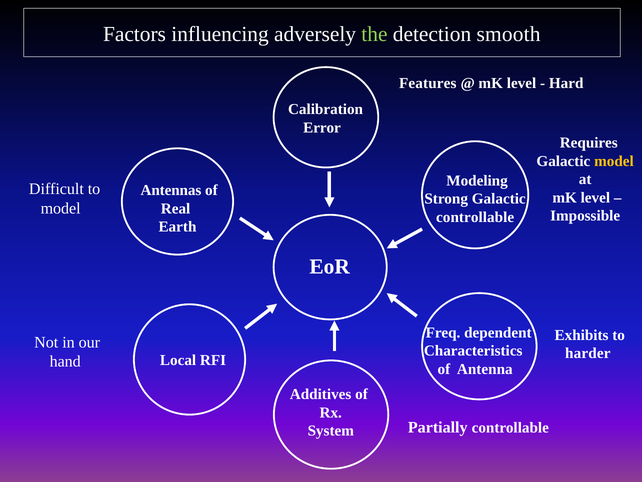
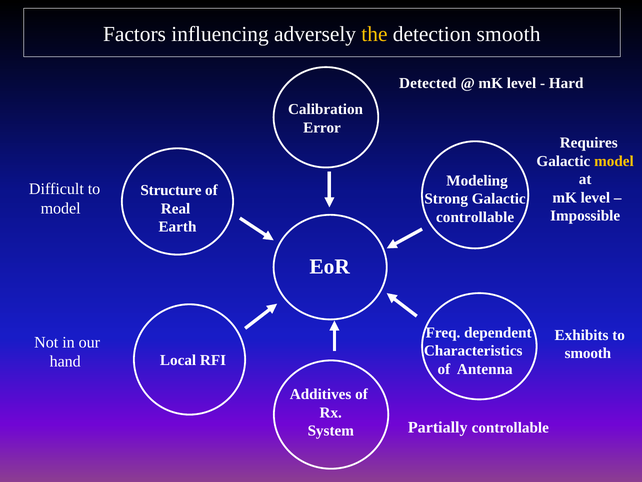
the colour: light green -> yellow
Features: Features -> Detected
Antennas: Antennas -> Structure
harder at (588, 353): harder -> smooth
